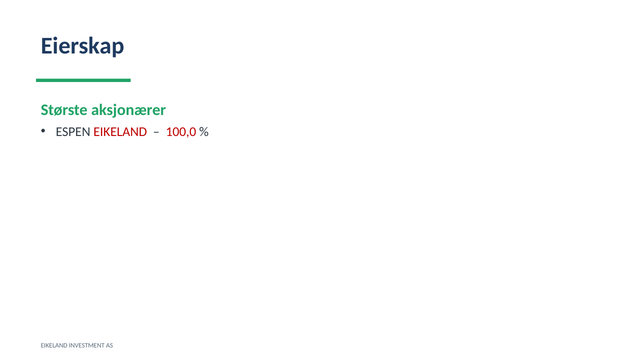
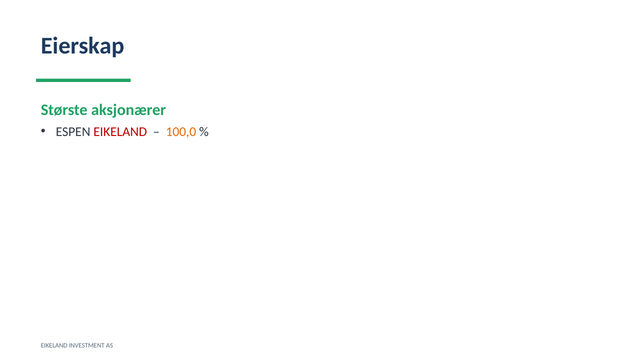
100,0 colour: red -> orange
